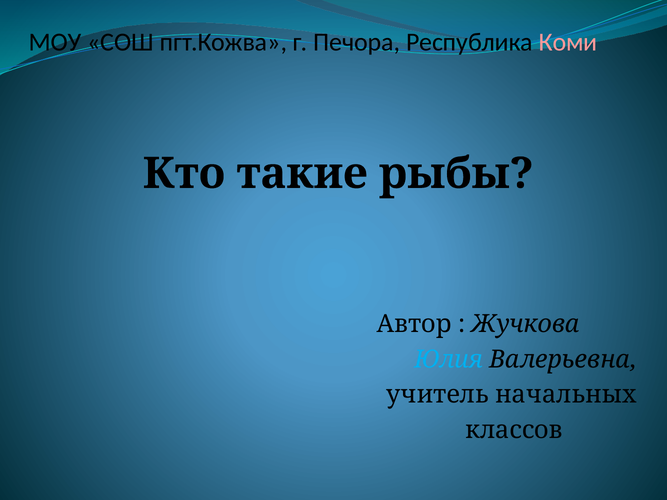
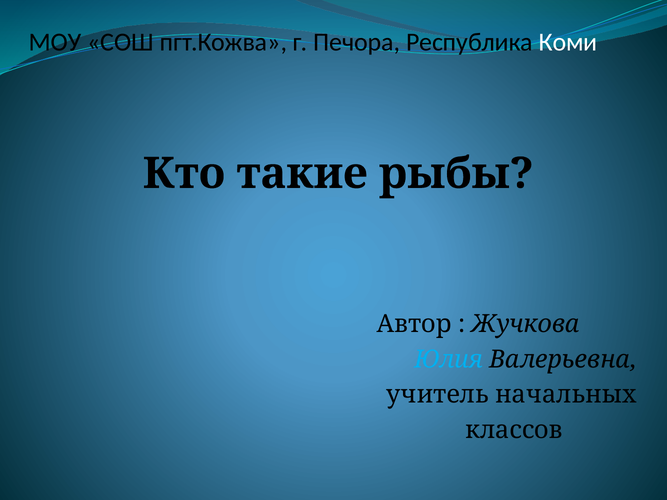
Коми colour: pink -> white
